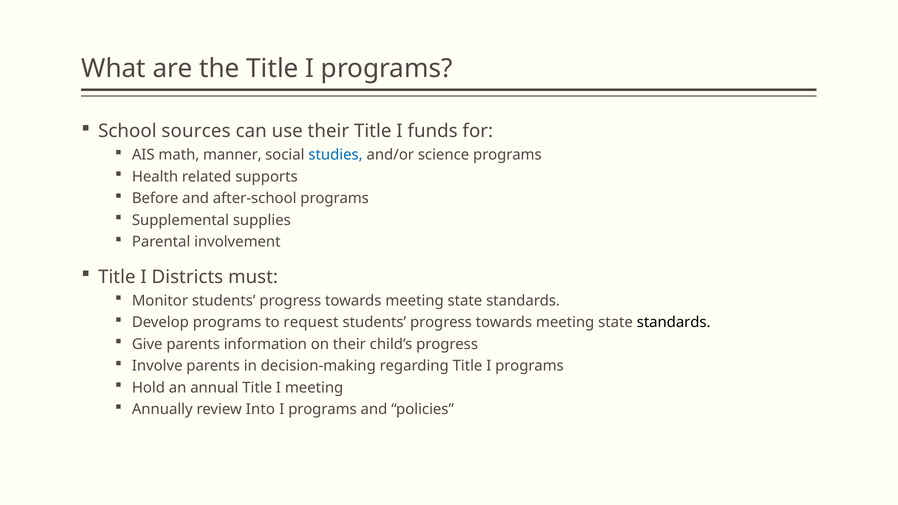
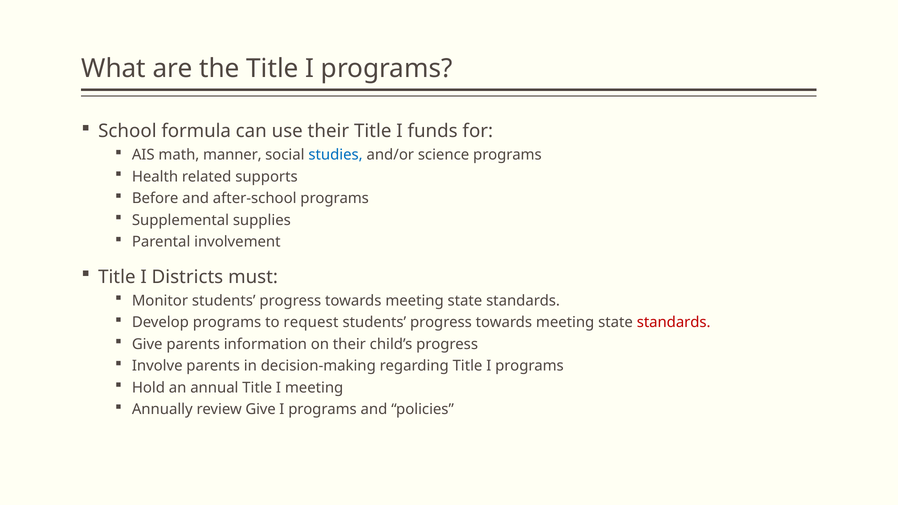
sources: sources -> formula
standards at (674, 323) colour: black -> red
review Into: Into -> Give
